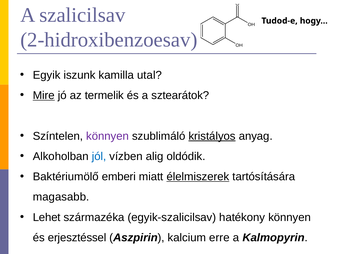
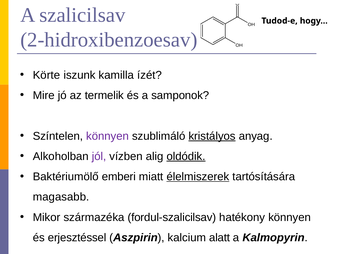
Egyik: Egyik -> Körte
utal: utal -> ízét
Mire underline: present -> none
sztearátok: sztearátok -> samponok
jól colour: blue -> purple
oldódik underline: none -> present
Lehet: Lehet -> Mikor
egyik-szalicilsav: egyik-szalicilsav -> fordul-szalicilsav
erre: erre -> alatt
